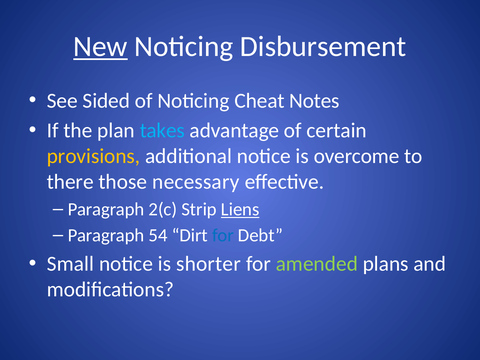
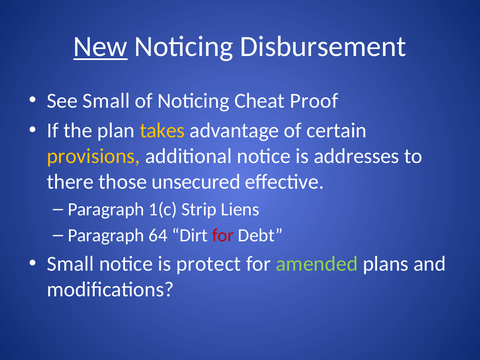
See Sided: Sided -> Small
Notes: Notes -> Proof
takes colour: light blue -> yellow
overcome: overcome -> addresses
necessary: necessary -> unsecured
2(c: 2(c -> 1(c
Liens underline: present -> none
54: 54 -> 64
for at (223, 235) colour: blue -> red
shorter: shorter -> protect
